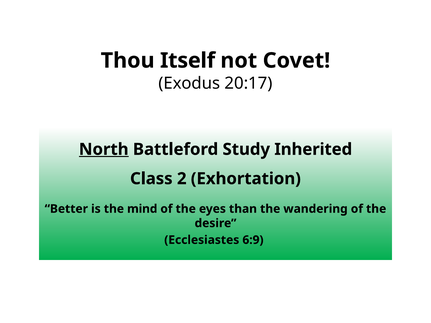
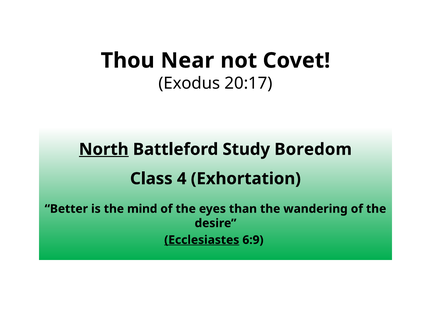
Itself: Itself -> Near
Inherited: Inherited -> Boredom
2: 2 -> 4
Ecclesiastes underline: none -> present
